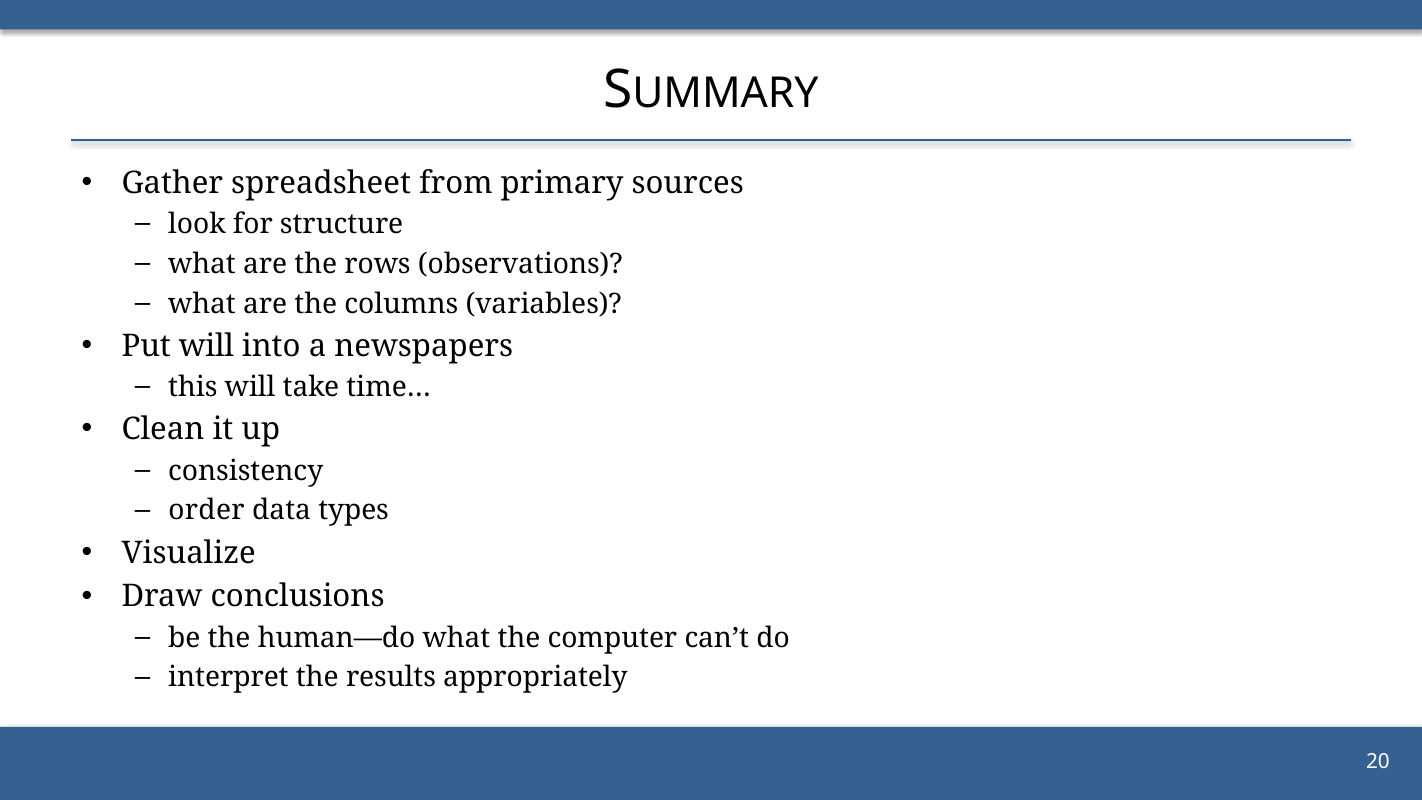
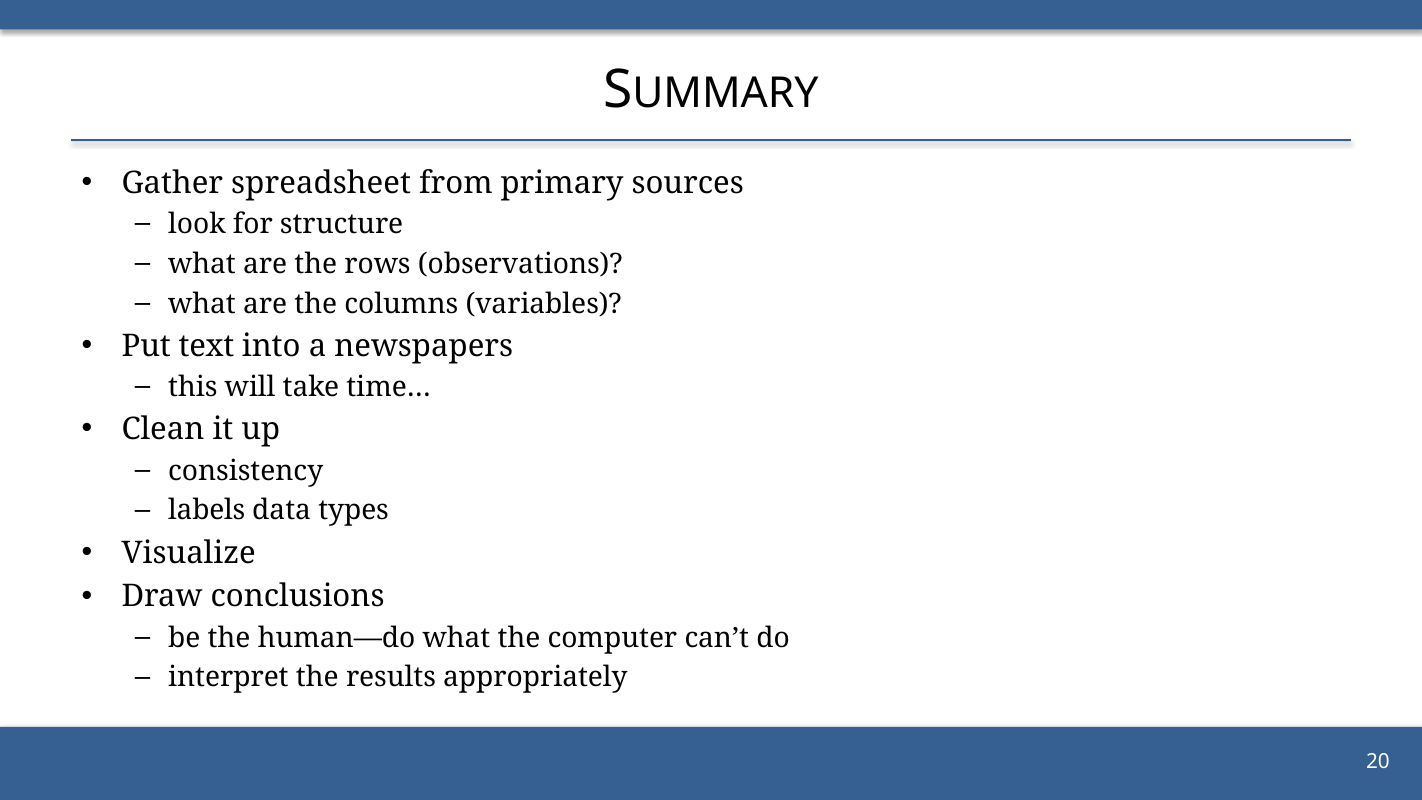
Put will: will -> text
order: order -> labels
